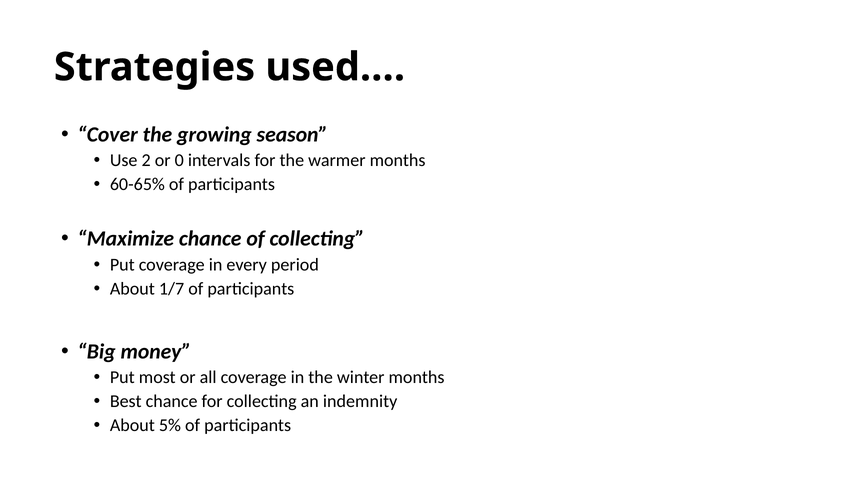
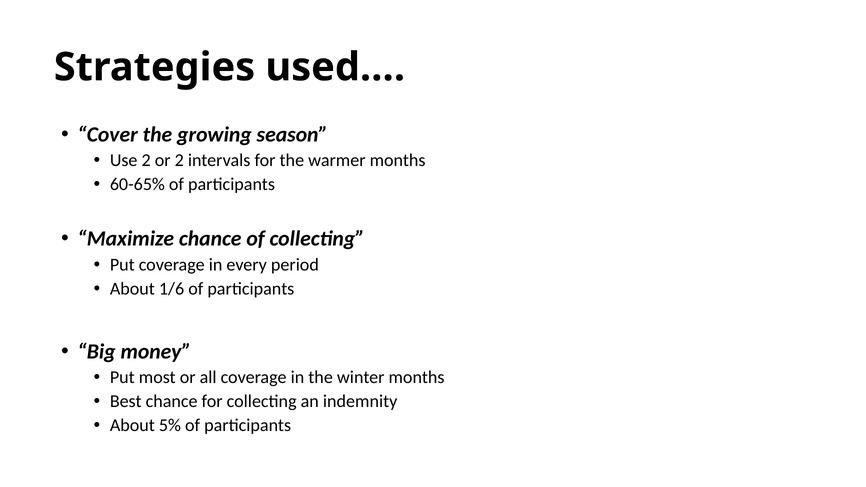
or 0: 0 -> 2
1/7: 1/7 -> 1/6
